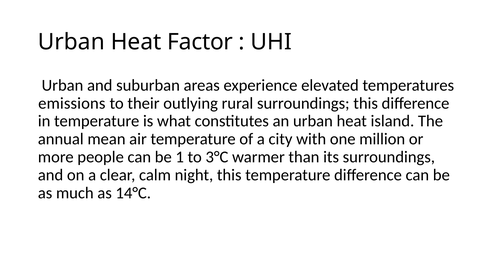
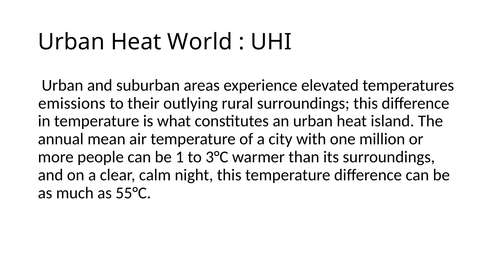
Factor: Factor -> World
14°C: 14°C -> 55°C
